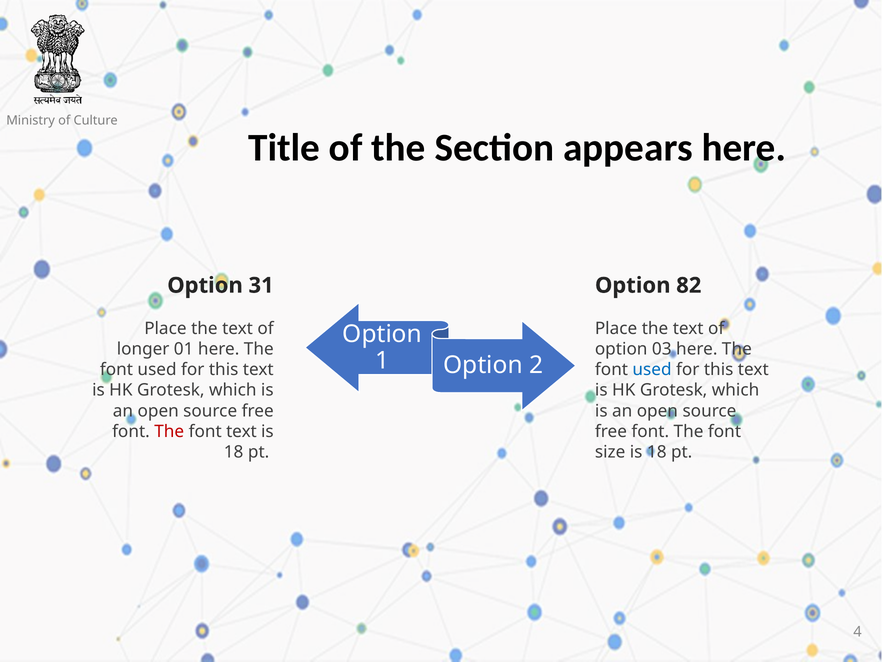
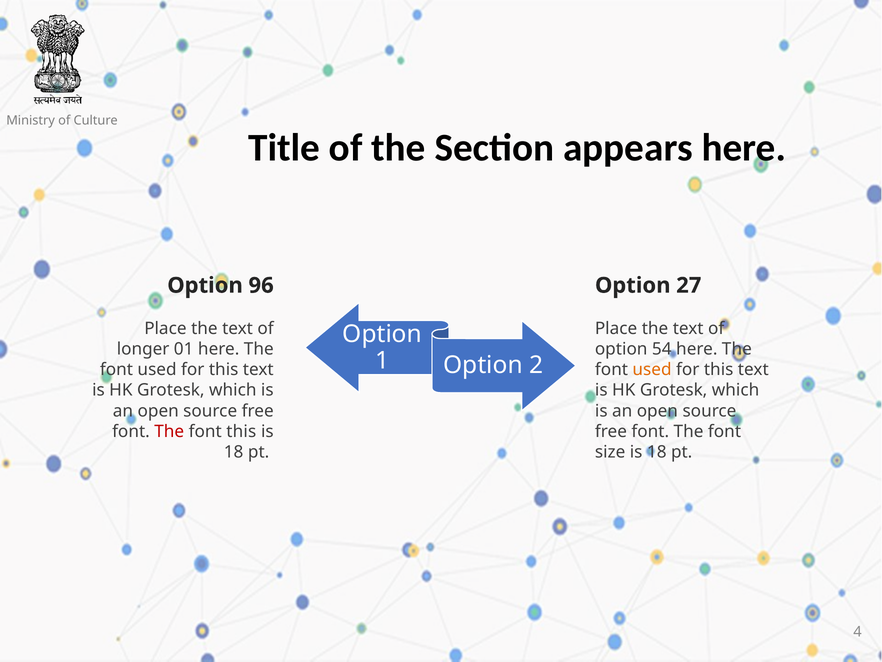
31: 31 -> 96
82: 82 -> 27
03: 03 -> 54
used at (652, 369) colour: blue -> orange
font text: text -> this
